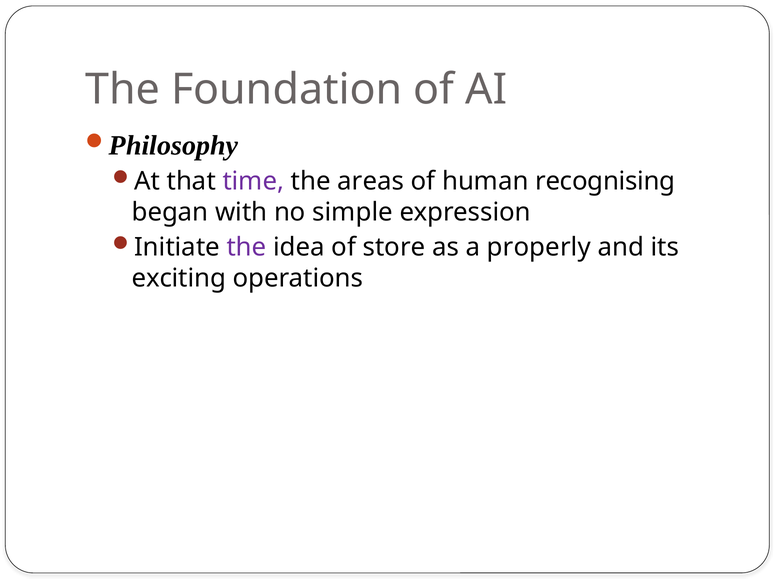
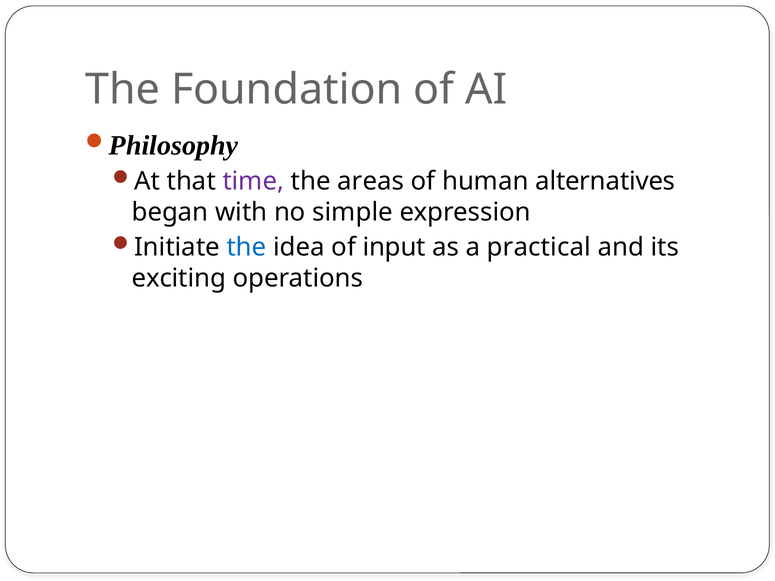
recognising: recognising -> alternatives
the at (247, 248) colour: purple -> blue
store: store -> input
properly: properly -> practical
